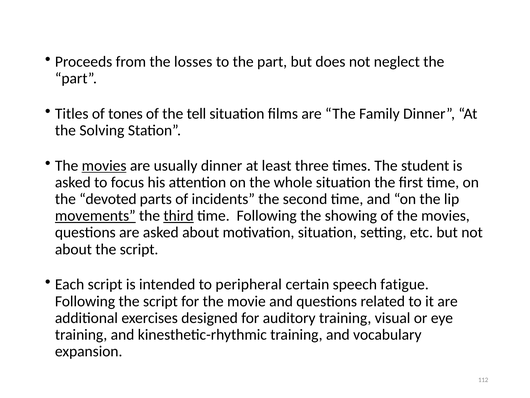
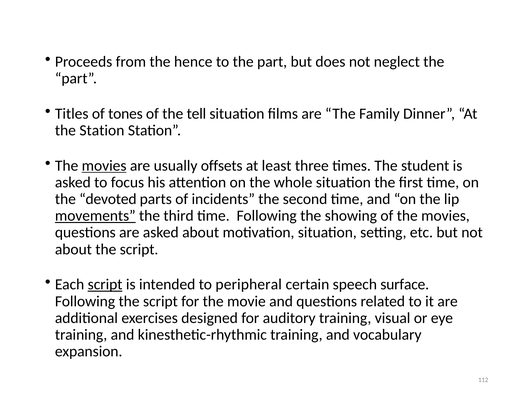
losses: losses -> hence
the Solving: Solving -> Station
usually dinner: dinner -> offsets
third underline: present -> none
script at (105, 284) underline: none -> present
fatigue: fatigue -> surface
